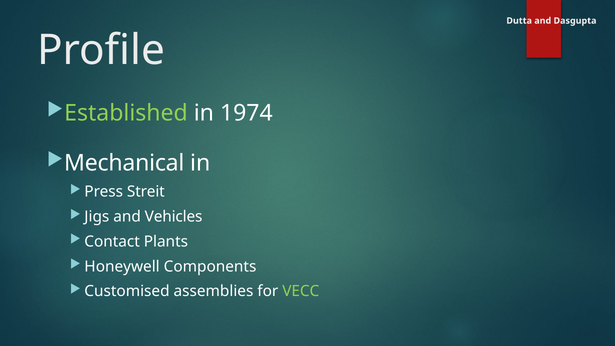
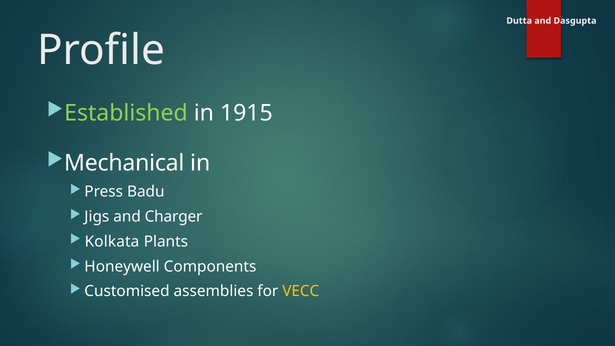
1974: 1974 -> 1915
Streit: Streit -> Badu
Vehicles: Vehicles -> Charger
Contact: Contact -> Kolkata
VECC colour: light green -> yellow
